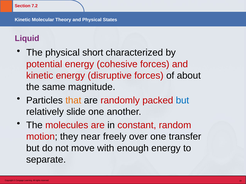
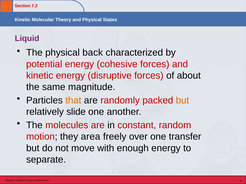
short: short -> back
but at (182, 101) colour: blue -> orange
near: near -> area
